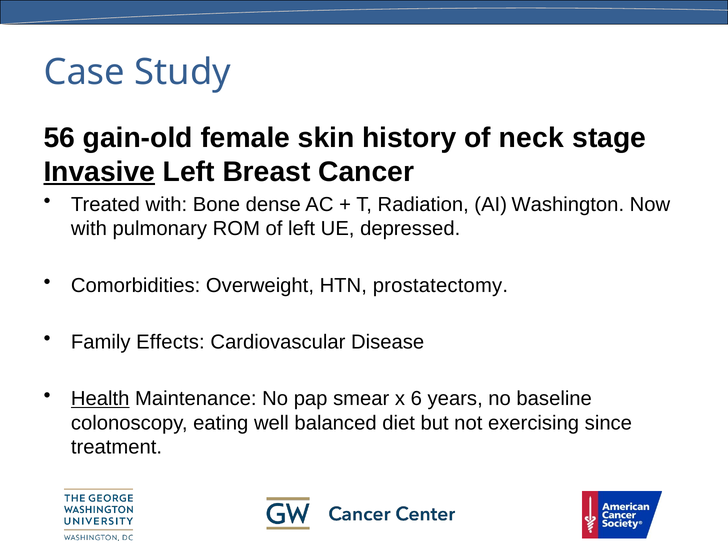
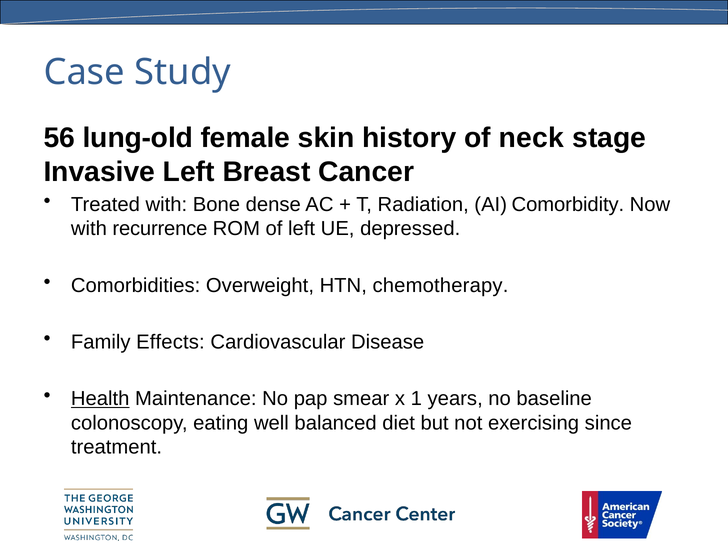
gain-old: gain-old -> lung-old
Invasive underline: present -> none
Washington: Washington -> Comorbidity
pulmonary: pulmonary -> recurrence
prostatectomy: prostatectomy -> chemotherapy
6: 6 -> 1
